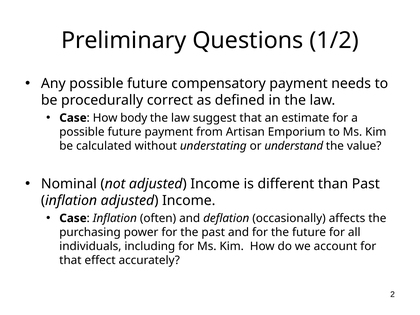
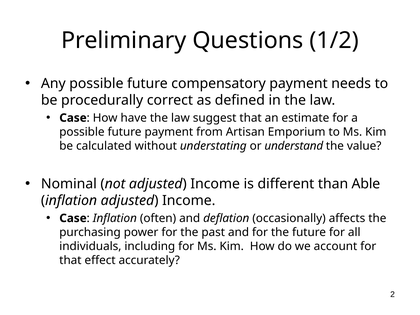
body: body -> have
than Past: Past -> Able
